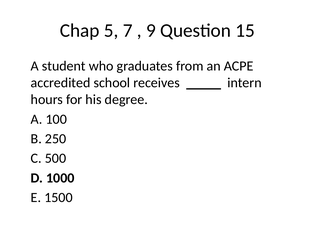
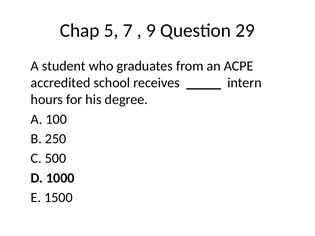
15: 15 -> 29
